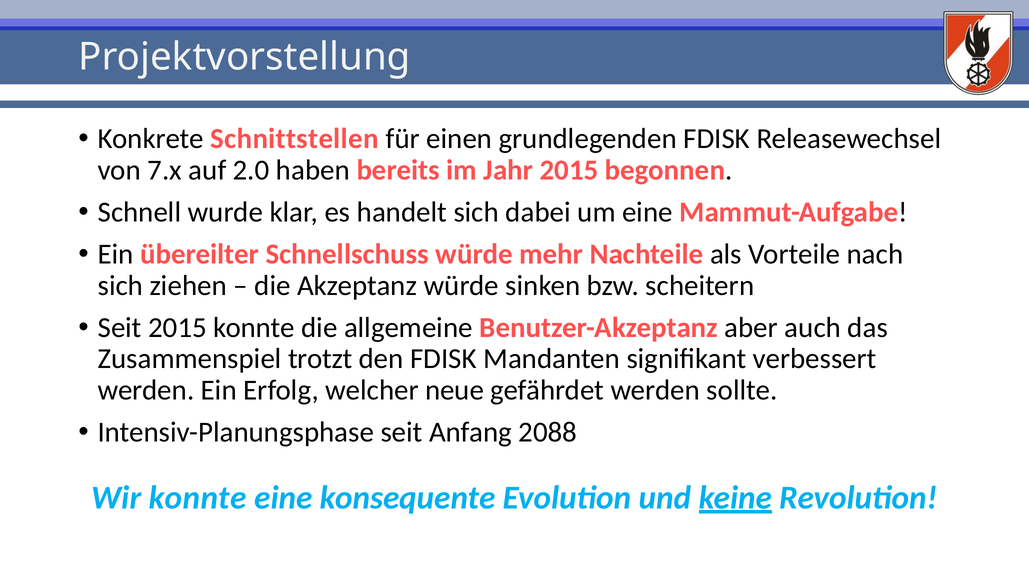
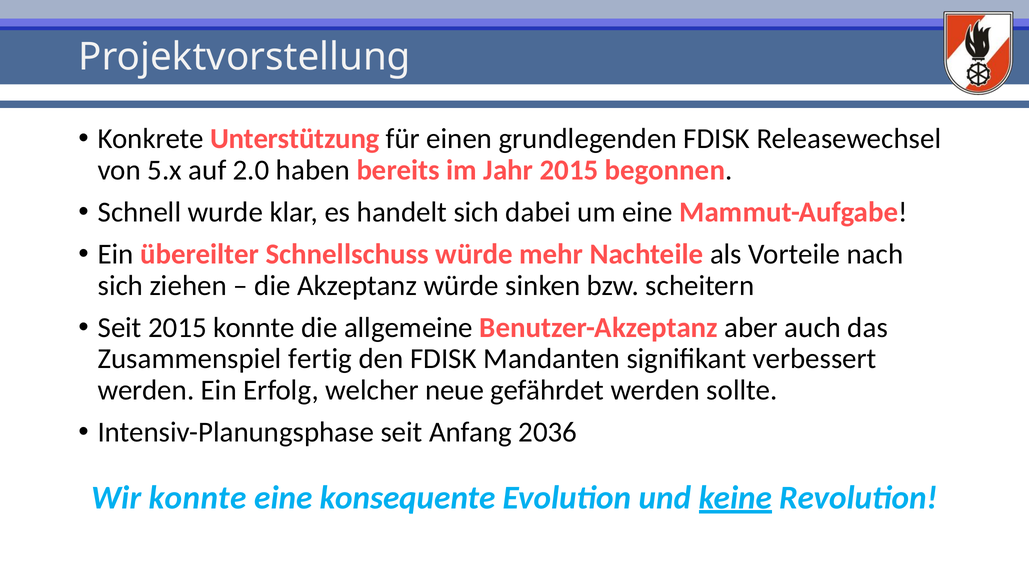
Schnittstellen: Schnittstellen -> Unterstützung
7.x: 7.x -> 5.x
trotzt: trotzt -> fertig
2088: 2088 -> 2036
